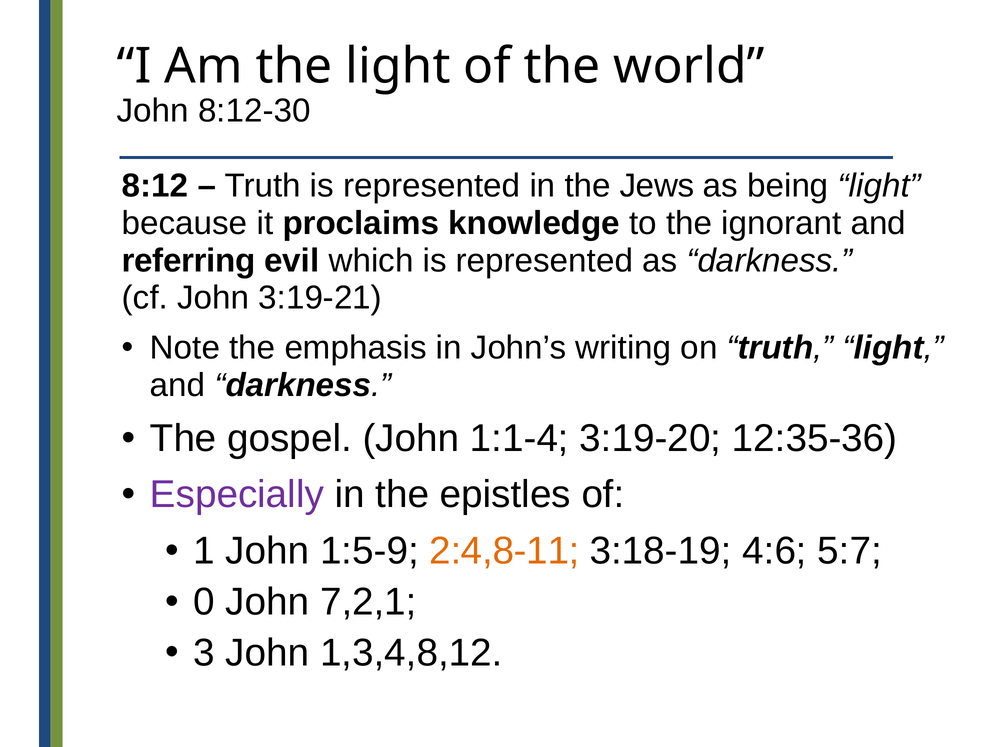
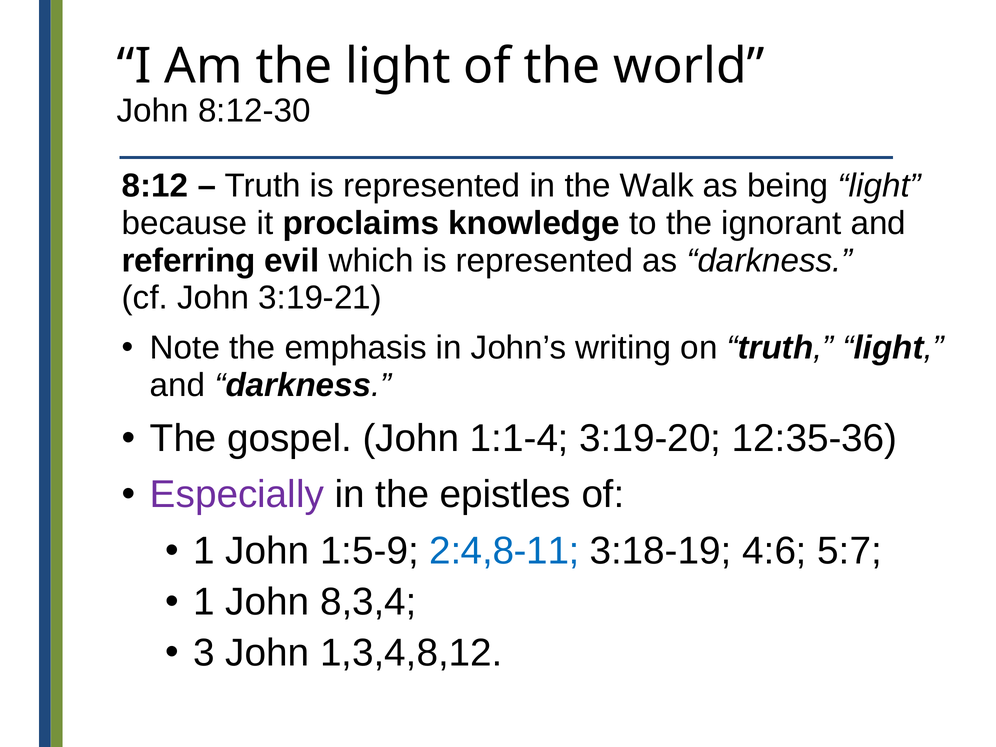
Jews: Jews -> Walk
2:4,8-11 colour: orange -> blue
0 at (204, 602): 0 -> 1
7,2,1: 7,2,1 -> 8,3,4
